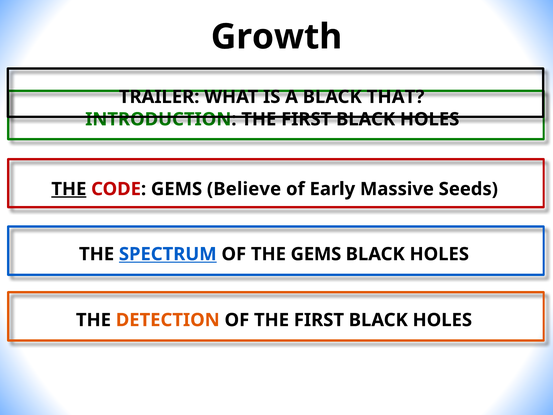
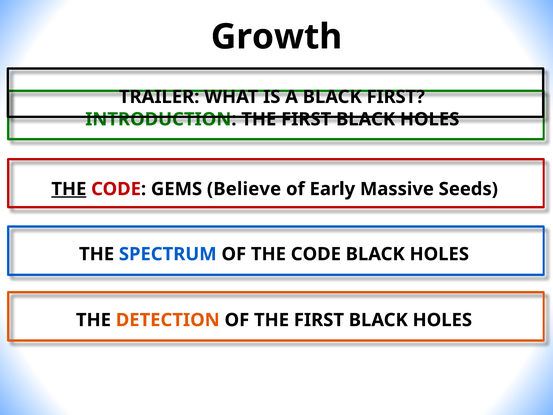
BLACK THAT: THAT -> FIRST
SPECTRUM underline: present -> none
OF THE GEMS: GEMS -> CODE
